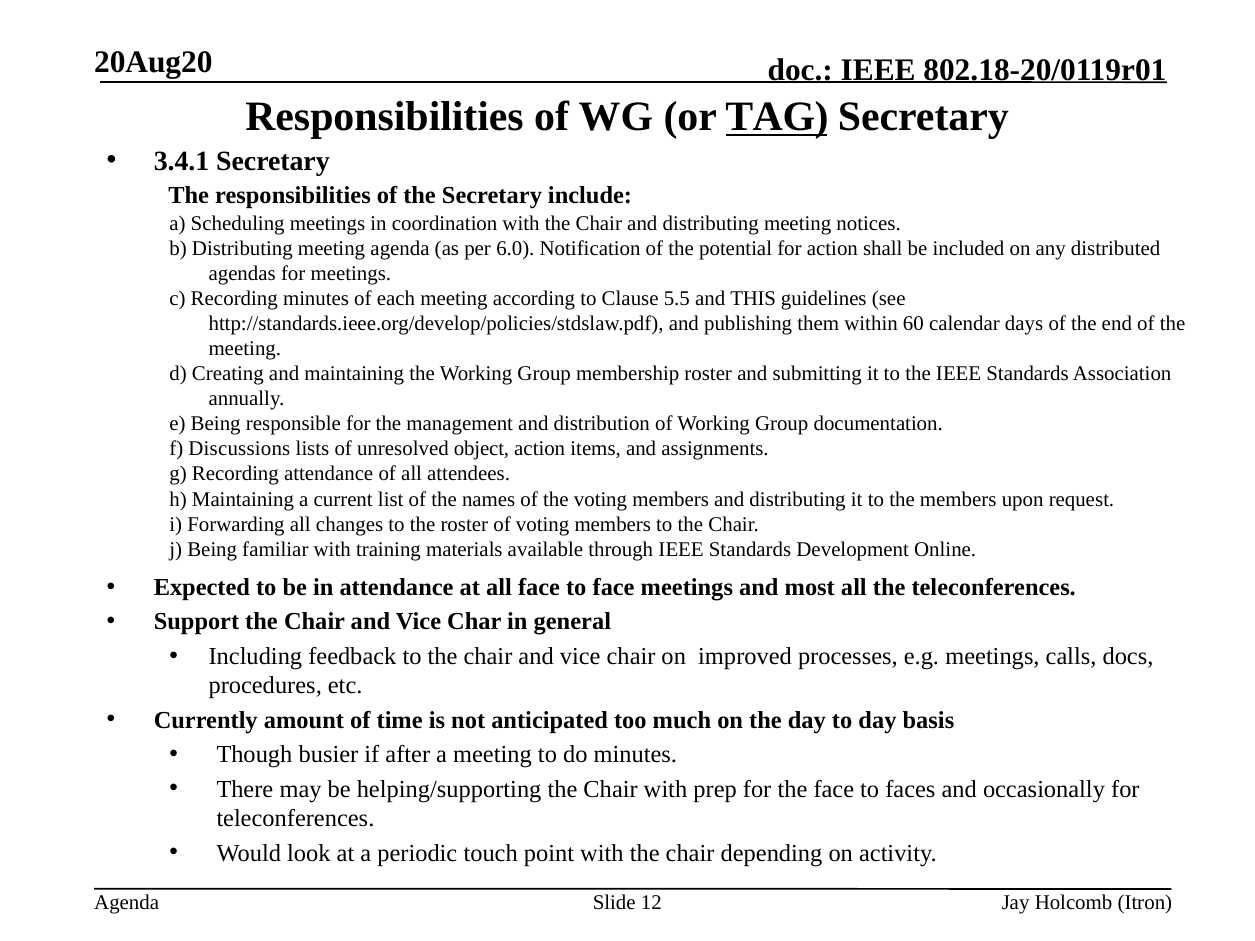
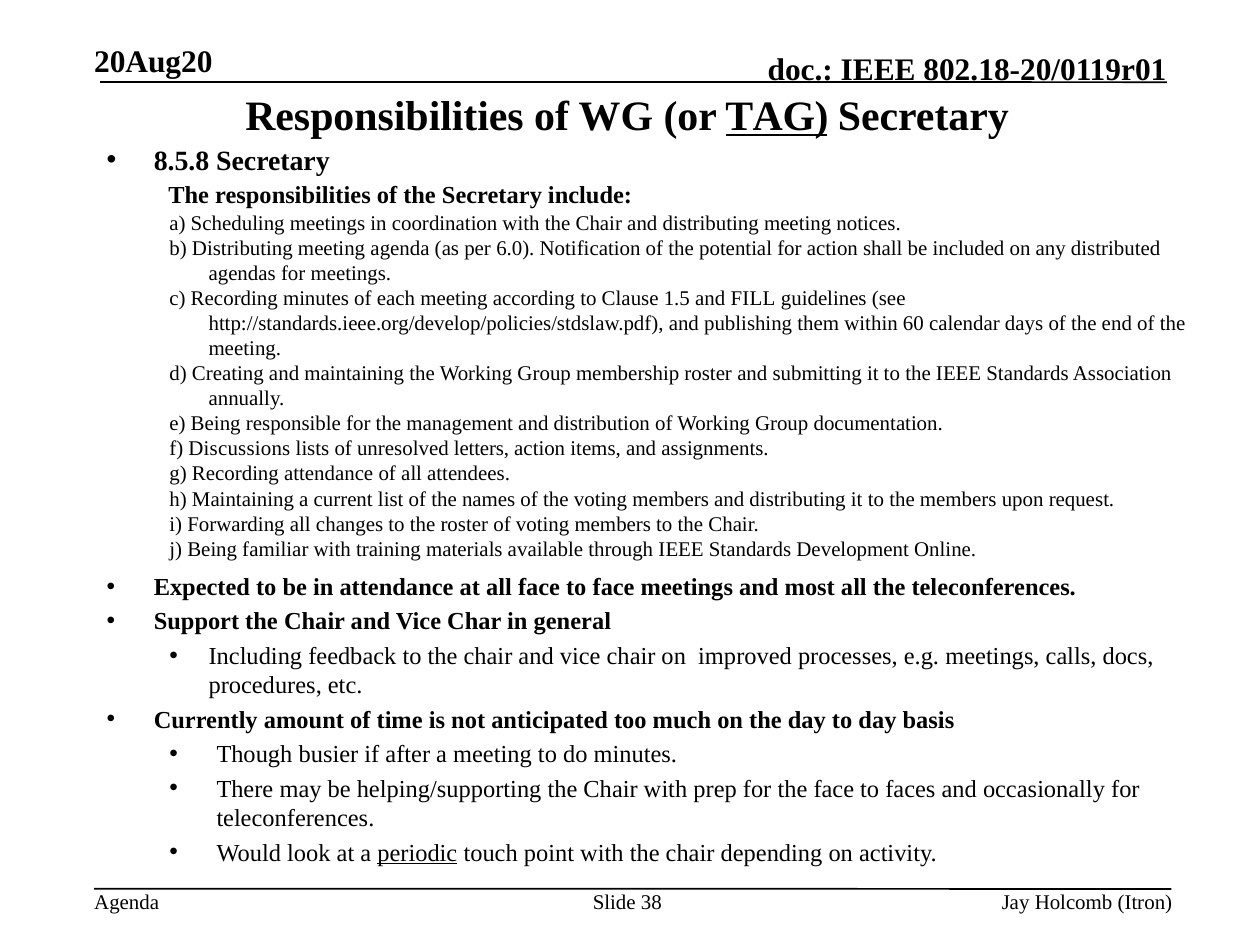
3.4.1: 3.4.1 -> 8.5.8
5.5: 5.5 -> 1.5
THIS: THIS -> FILL
object: object -> letters
periodic underline: none -> present
12: 12 -> 38
